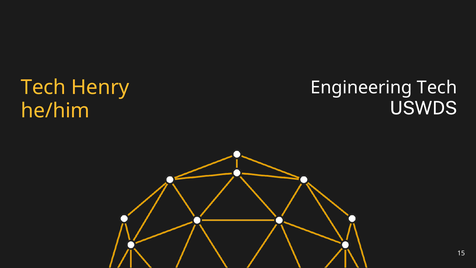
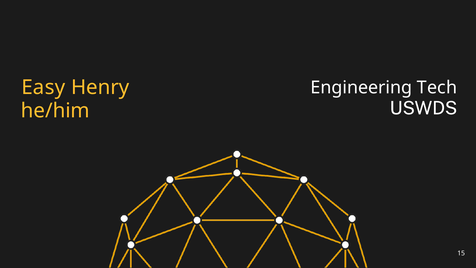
Tech at (43, 87): Tech -> Easy
